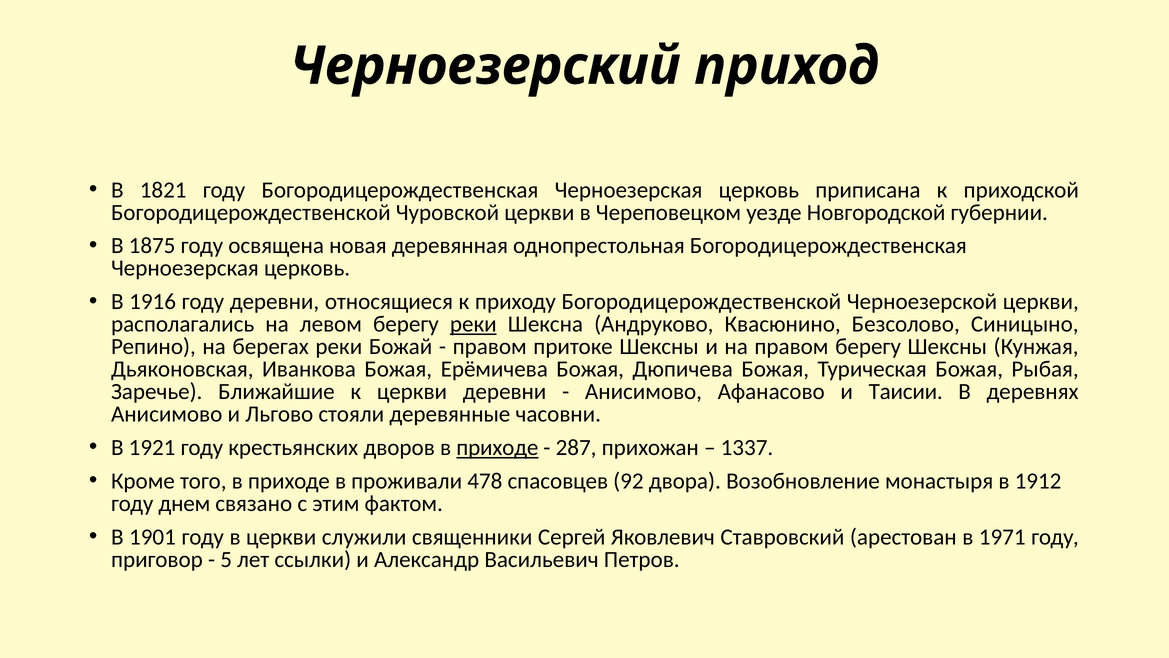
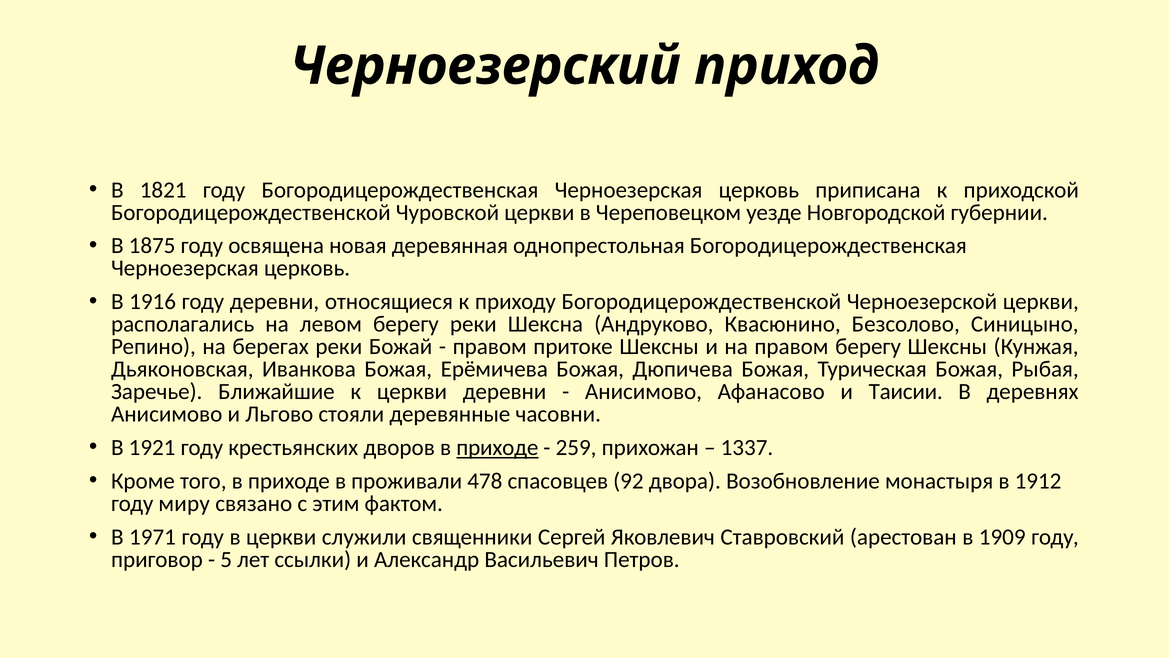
реки at (473, 324) underline: present -> none
287: 287 -> 259
днем: днем -> миру
1901: 1901 -> 1971
1971: 1971 -> 1909
